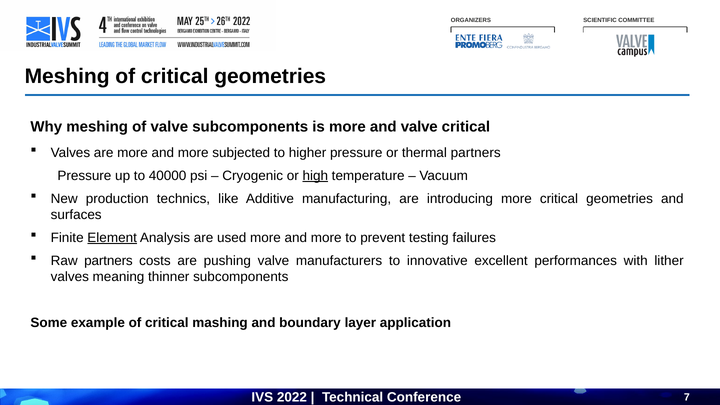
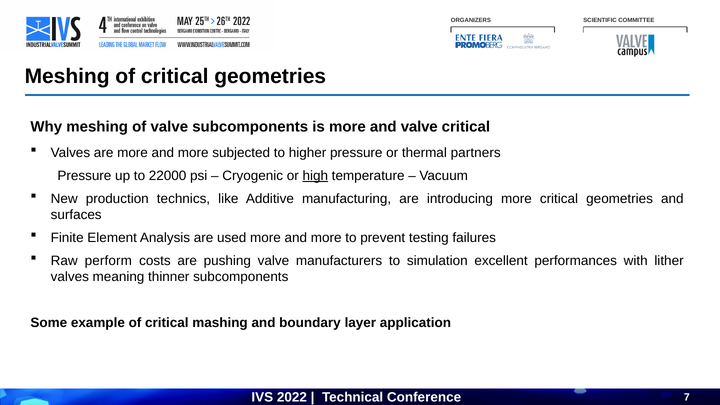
40000: 40000 -> 22000
Element underline: present -> none
Raw partners: partners -> perform
innovative: innovative -> simulation
